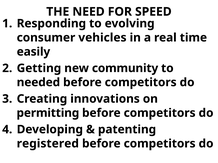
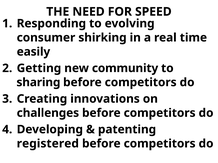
vehicles: vehicles -> shirking
needed: needed -> sharing
permitting: permitting -> challenges
